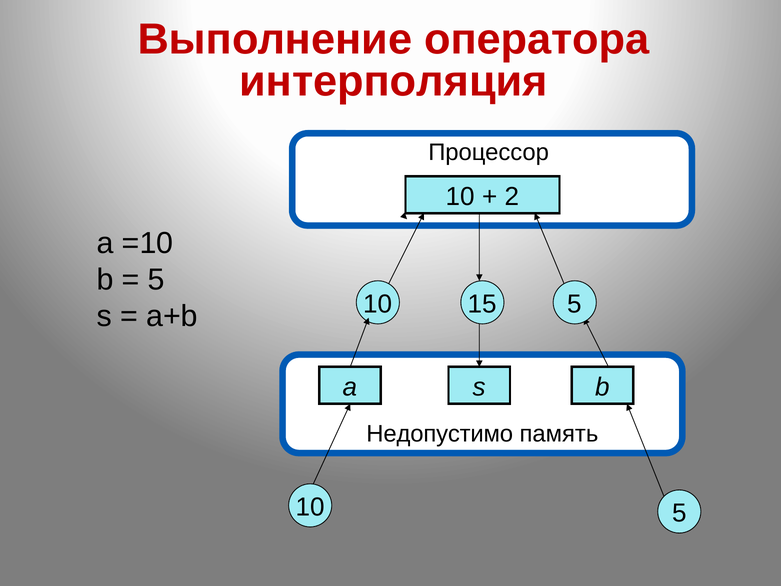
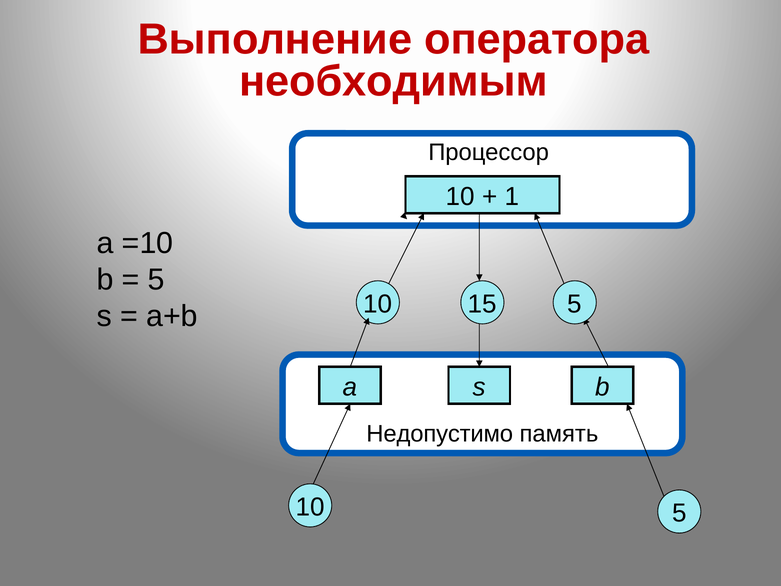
интерполяция: интерполяция -> необходимым
2: 2 -> 1
